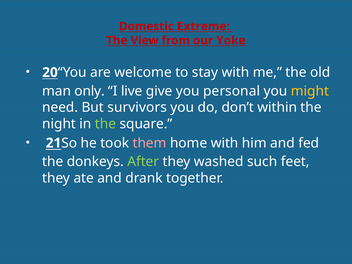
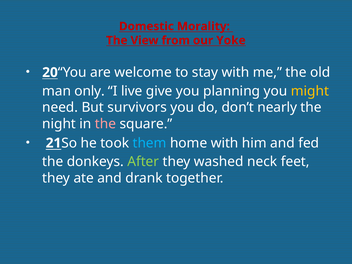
Extreme: Extreme -> Morality
personal: personal -> planning
within: within -> nearly
the at (106, 124) colour: light green -> pink
them colour: pink -> light blue
such: such -> neck
